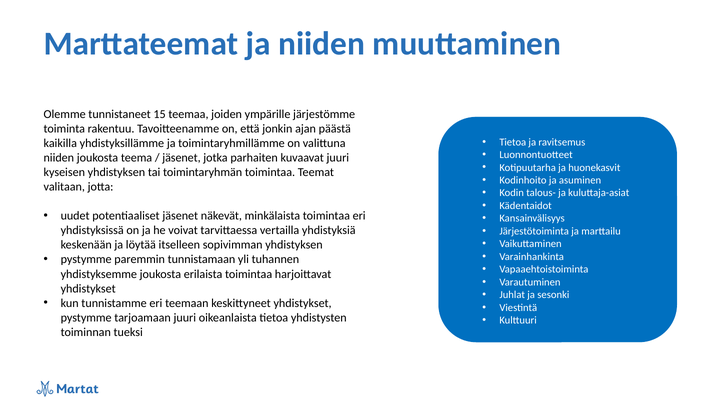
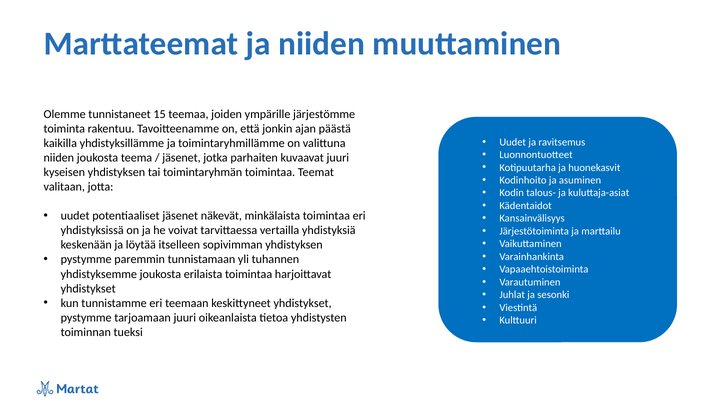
Tietoa at (513, 142): Tietoa -> Uudet
